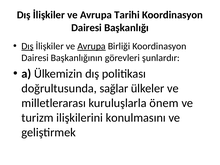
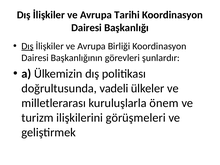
Avrupa at (91, 46) underline: present -> none
sağlar: sağlar -> vadeli
konulmasını: konulmasını -> görüşmeleri
